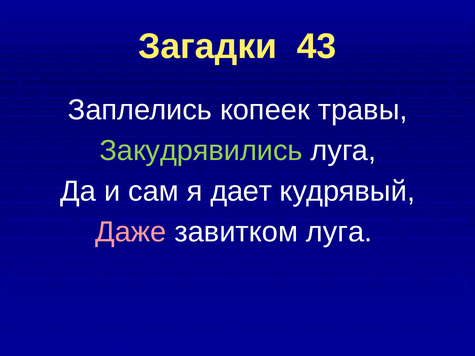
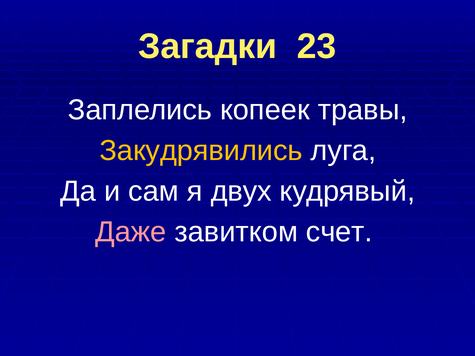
43: 43 -> 23
Закудрявились colour: light green -> yellow
дает: дает -> двух
завитком луга: луга -> счет
